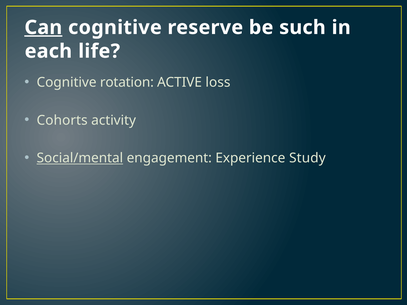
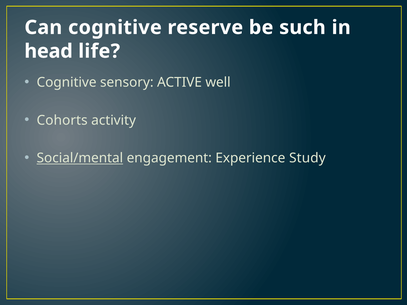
Can underline: present -> none
each: each -> head
rotation: rotation -> sensory
loss: loss -> well
